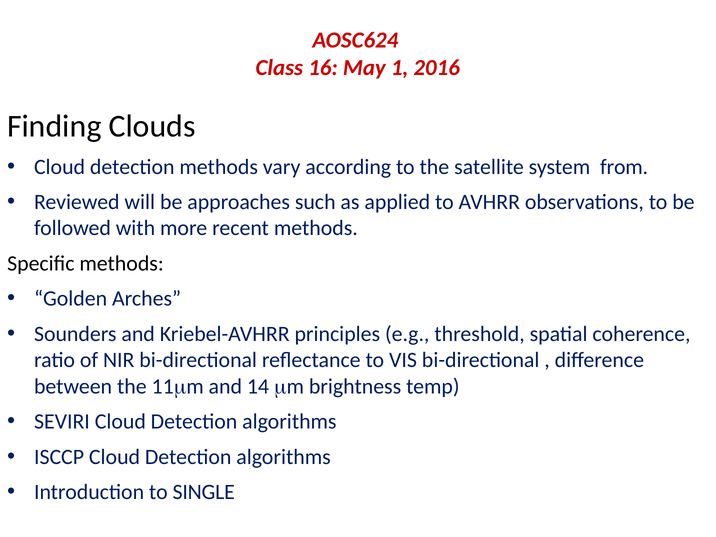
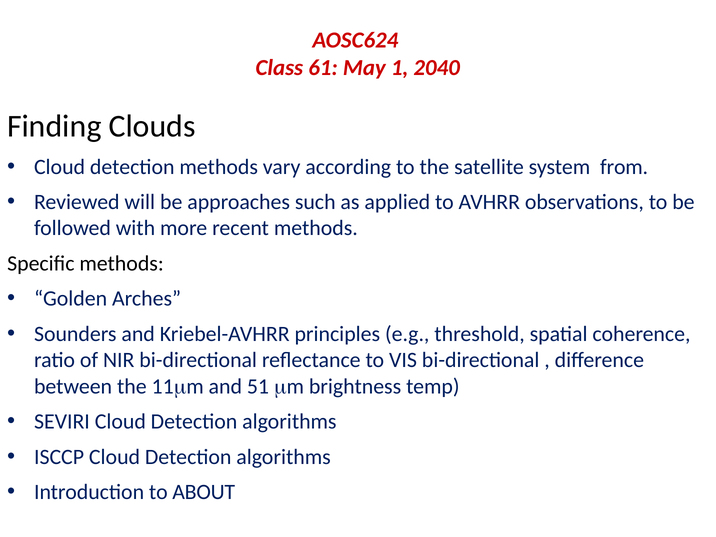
16: 16 -> 61
2016: 2016 -> 2040
14: 14 -> 51
SINGLE: SINGLE -> ABOUT
